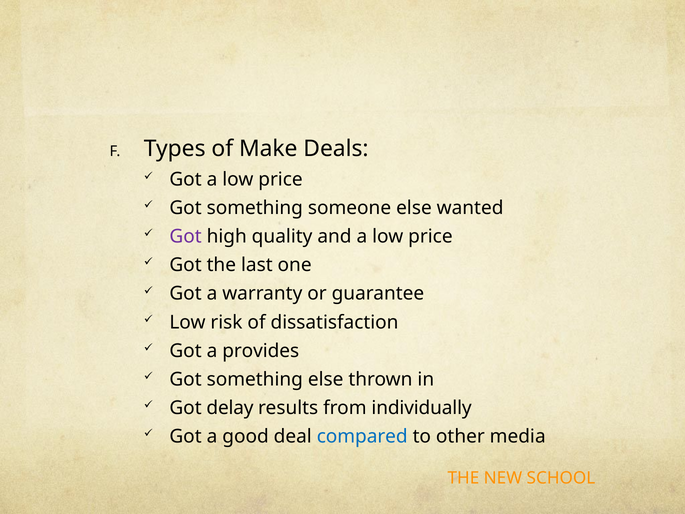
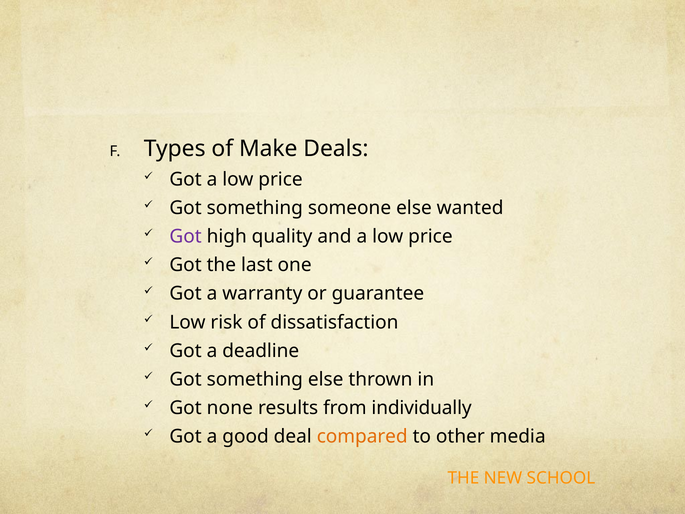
provides: provides -> deadline
delay: delay -> none
compared colour: blue -> orange
